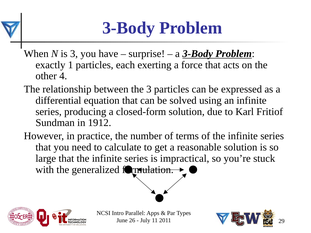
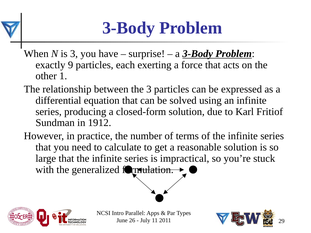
1: 1 -> 9
4: 4 -> 1
